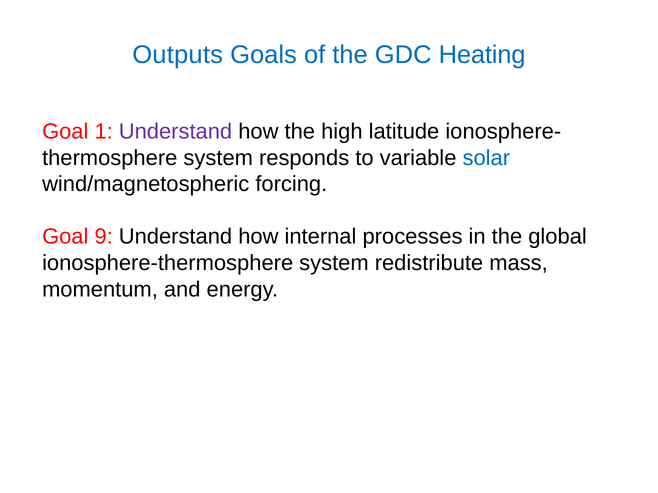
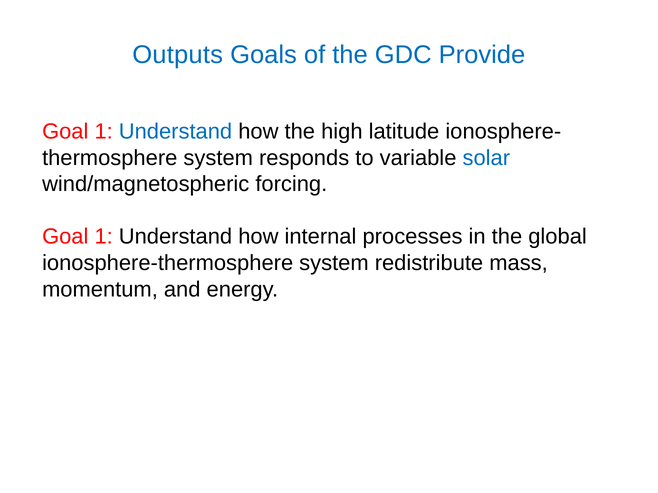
Heating: Heating -> Provide
Understand at (175, 132) colour: purple -> blue
9 at (104, 237): 9 -> 1
